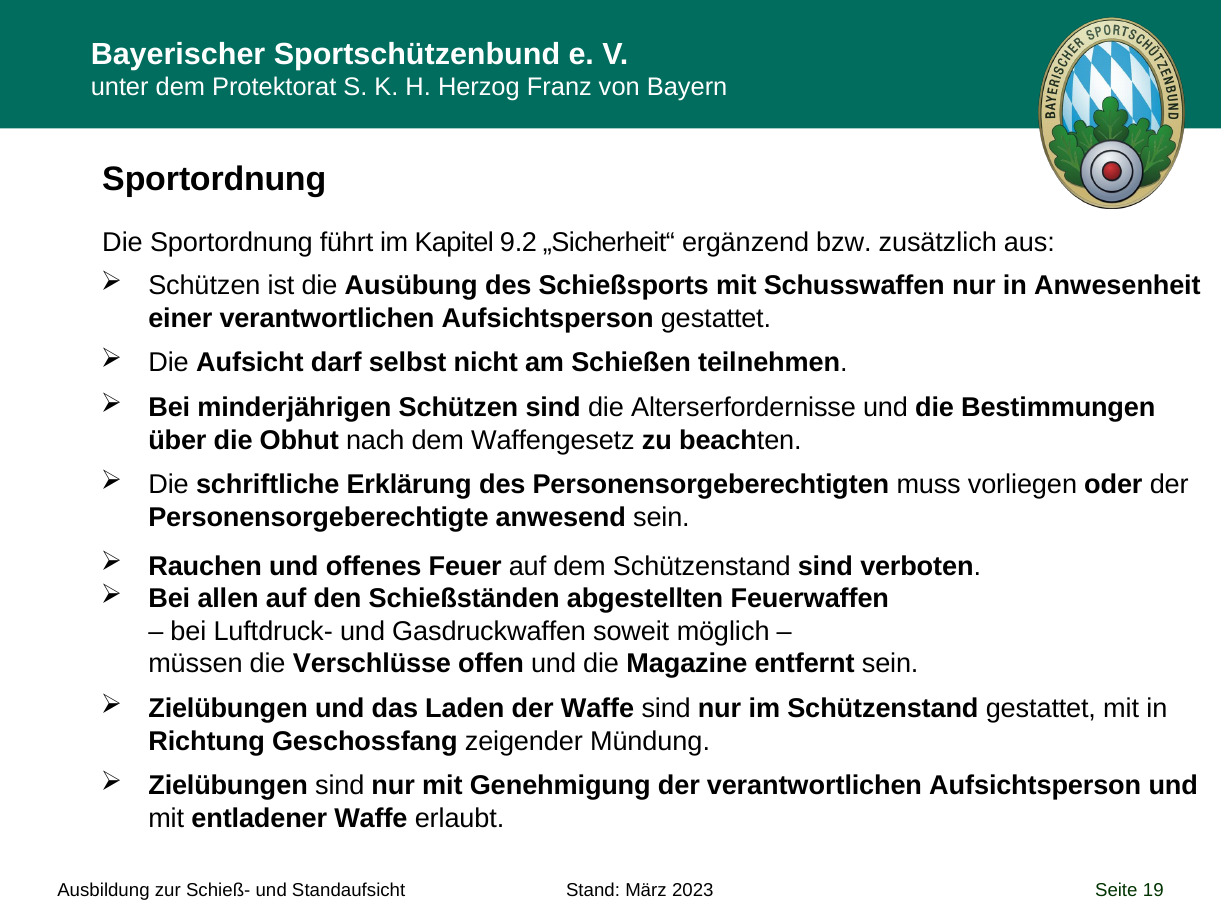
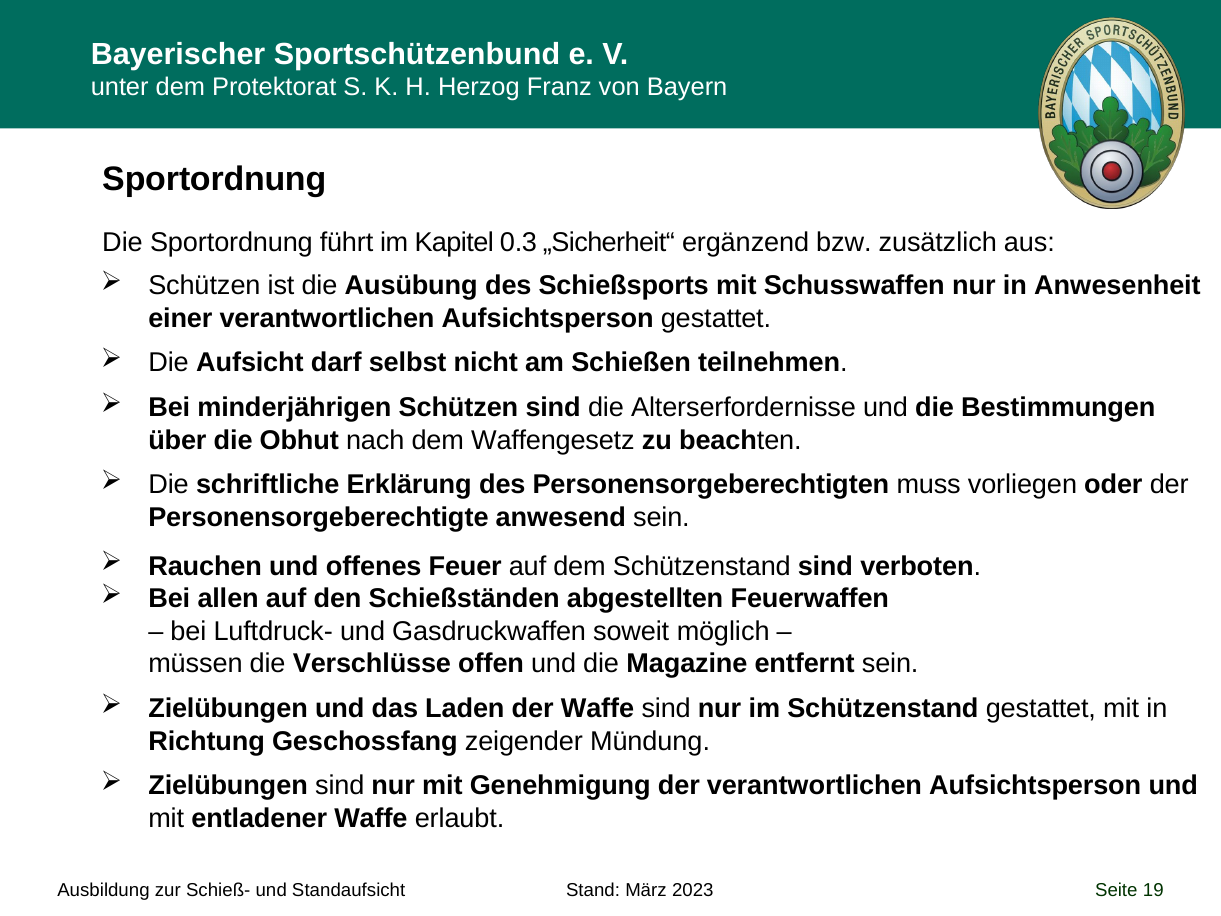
9.2: 9.2 -> 0.3
